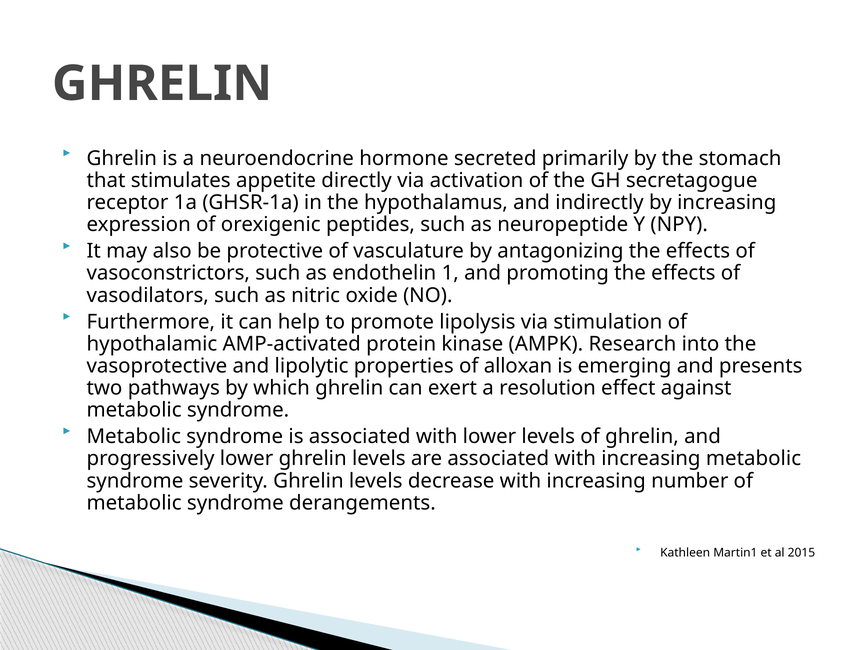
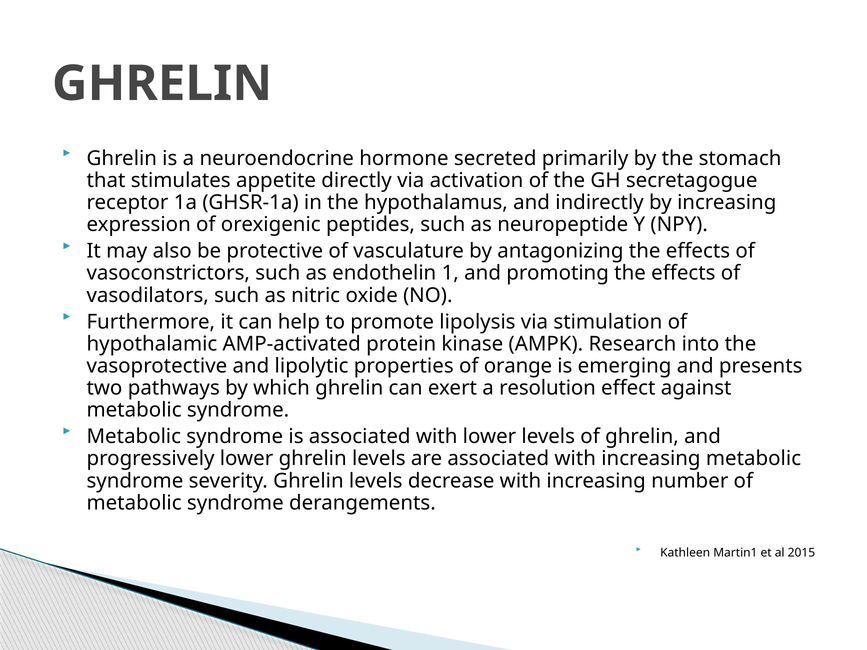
alloxan: alloxan -> orange
